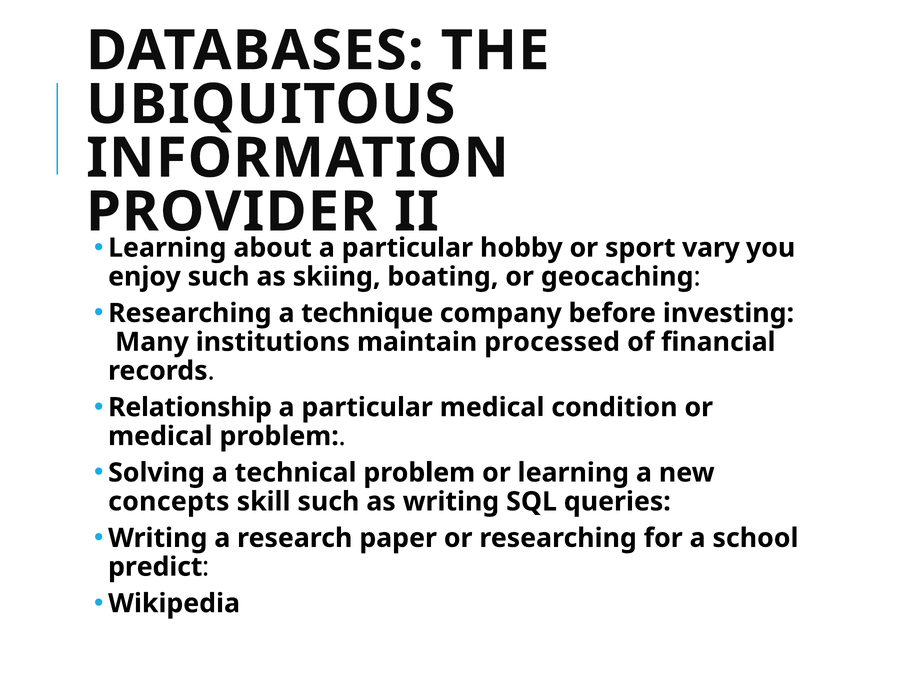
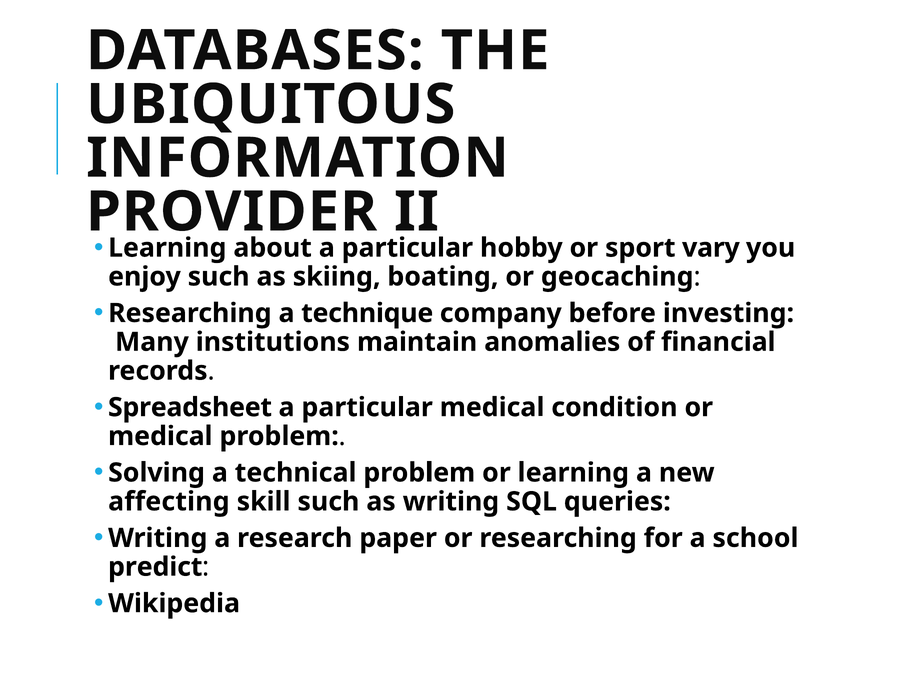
processed: processed -> anomalies
Relationship: Relationship -> Spreadsheet
concepts: concepts -> affecting
